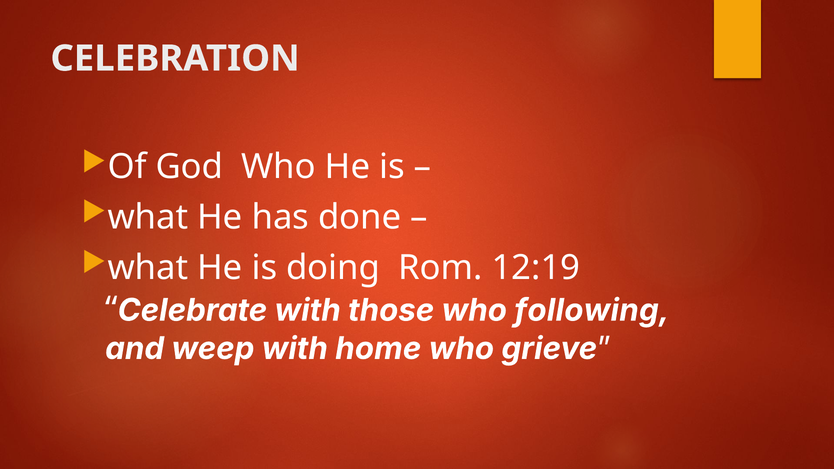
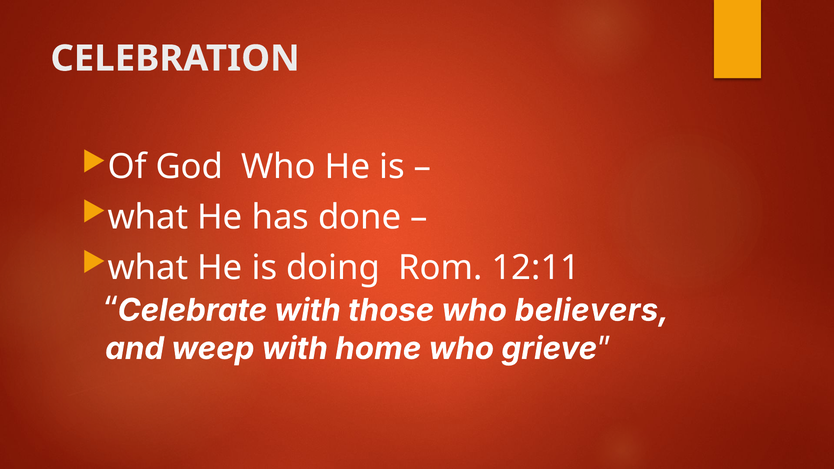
12:19: 12:19 -> 12:11
following: following -> believers
